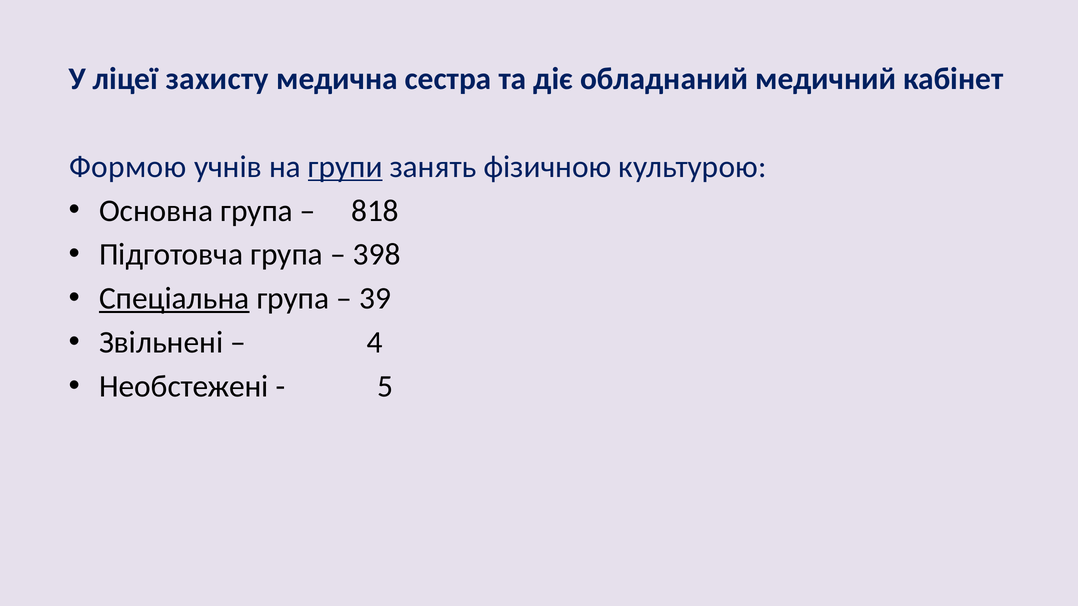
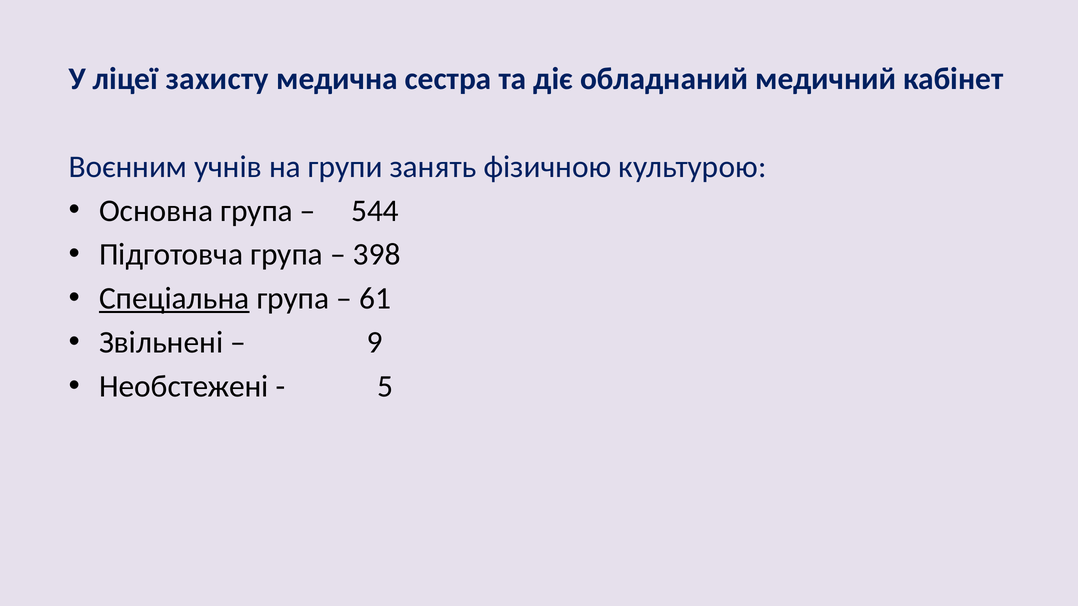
Формою: Формою -> Воєнним
групи underline: present -> none
818: 818 -> 544
39: 39 -> 61
4: 4 -> 9
